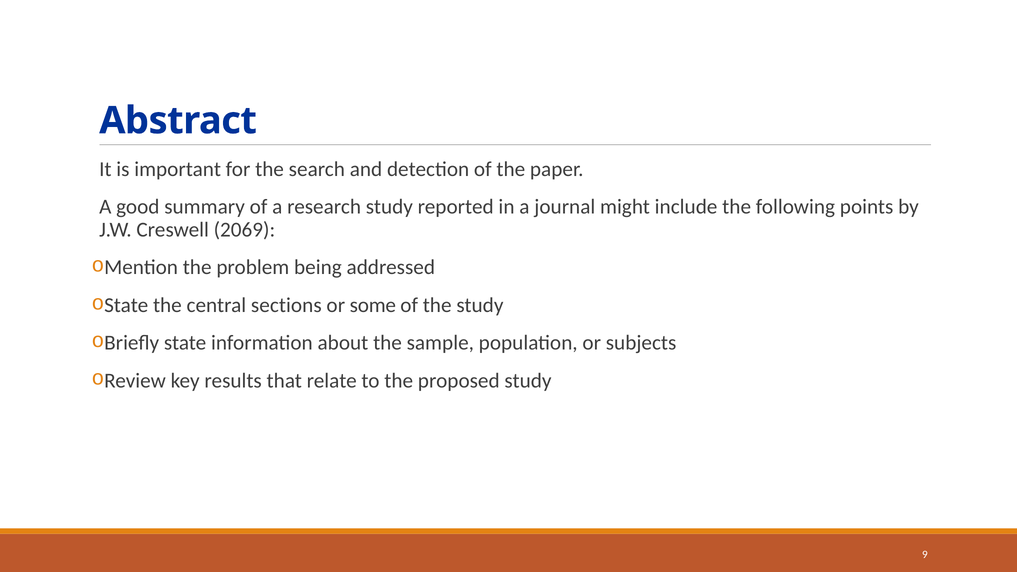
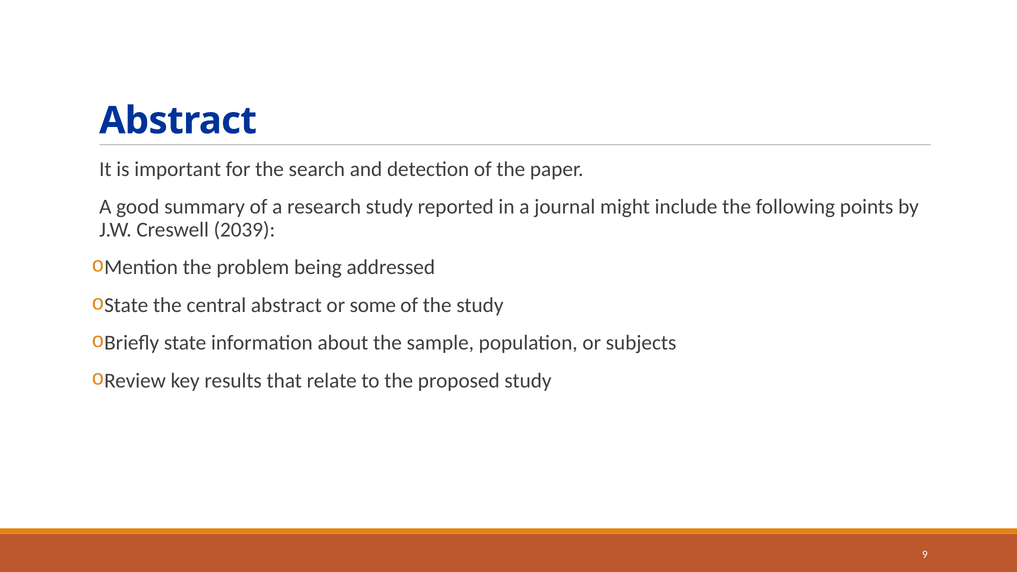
2069: 2069 -> 2039
central sections: sections -> abstract
